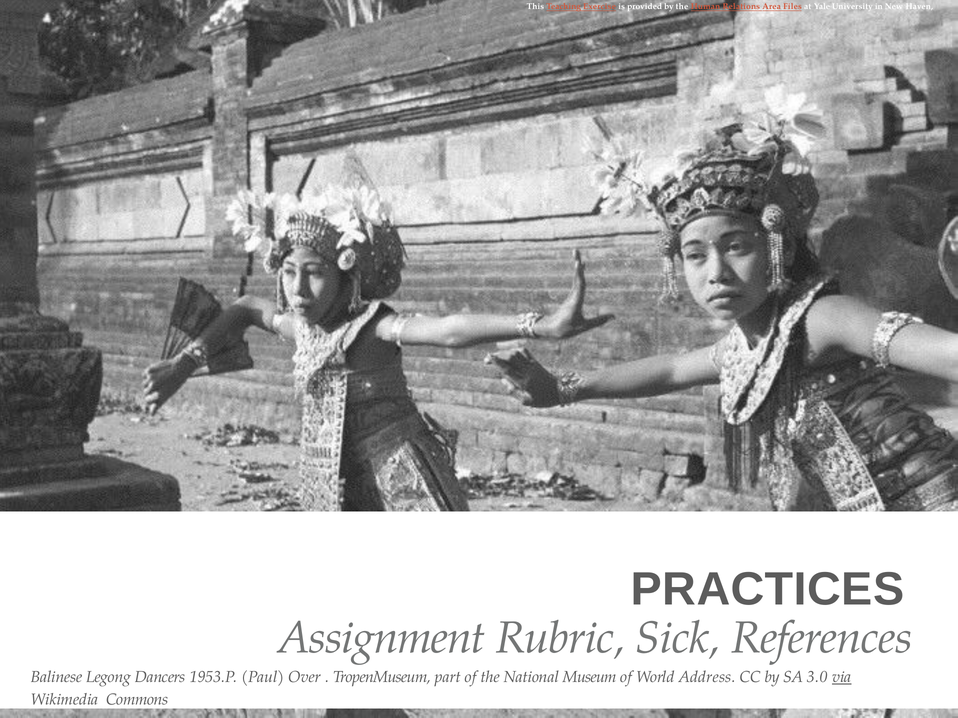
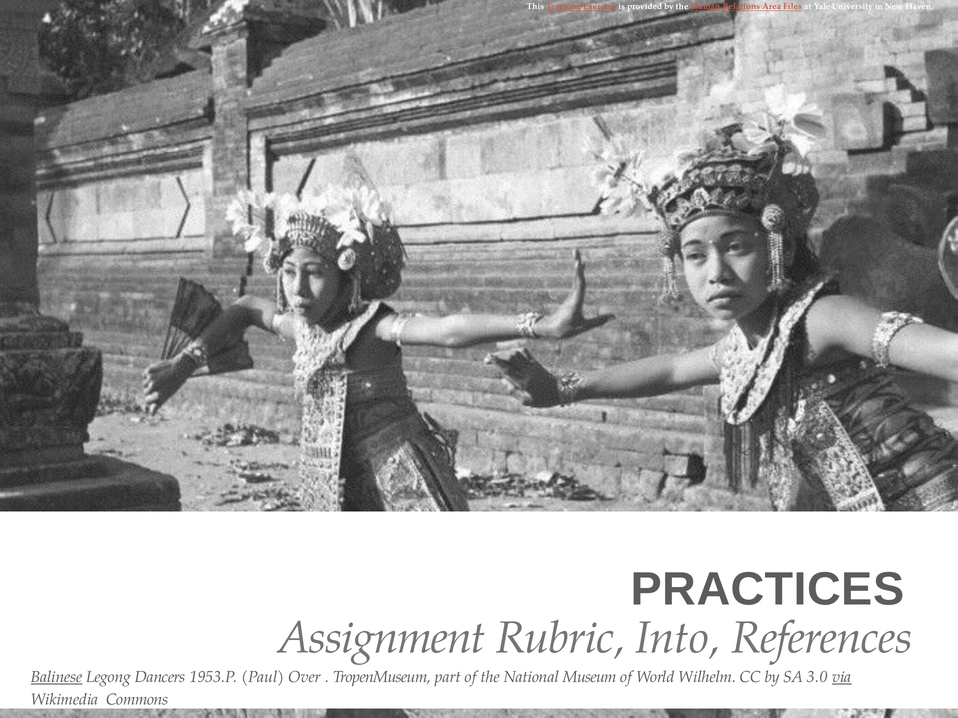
Sick: Sick -> Into
Balinese underline: none -> present
Address: Address -> Wilhelm
